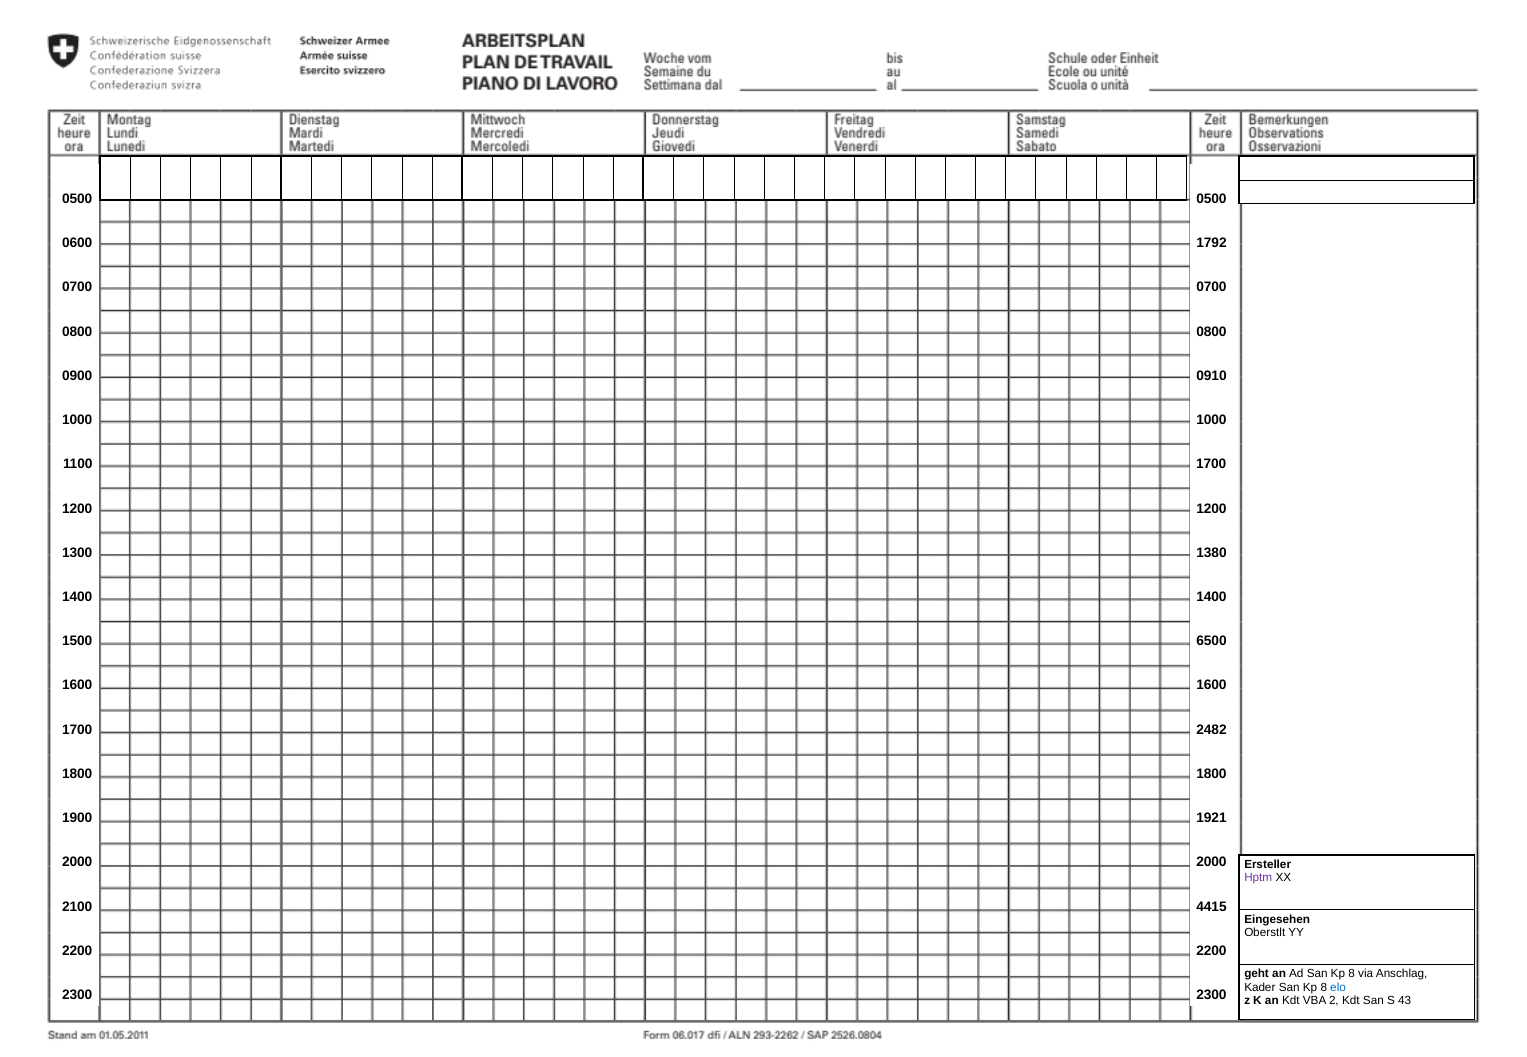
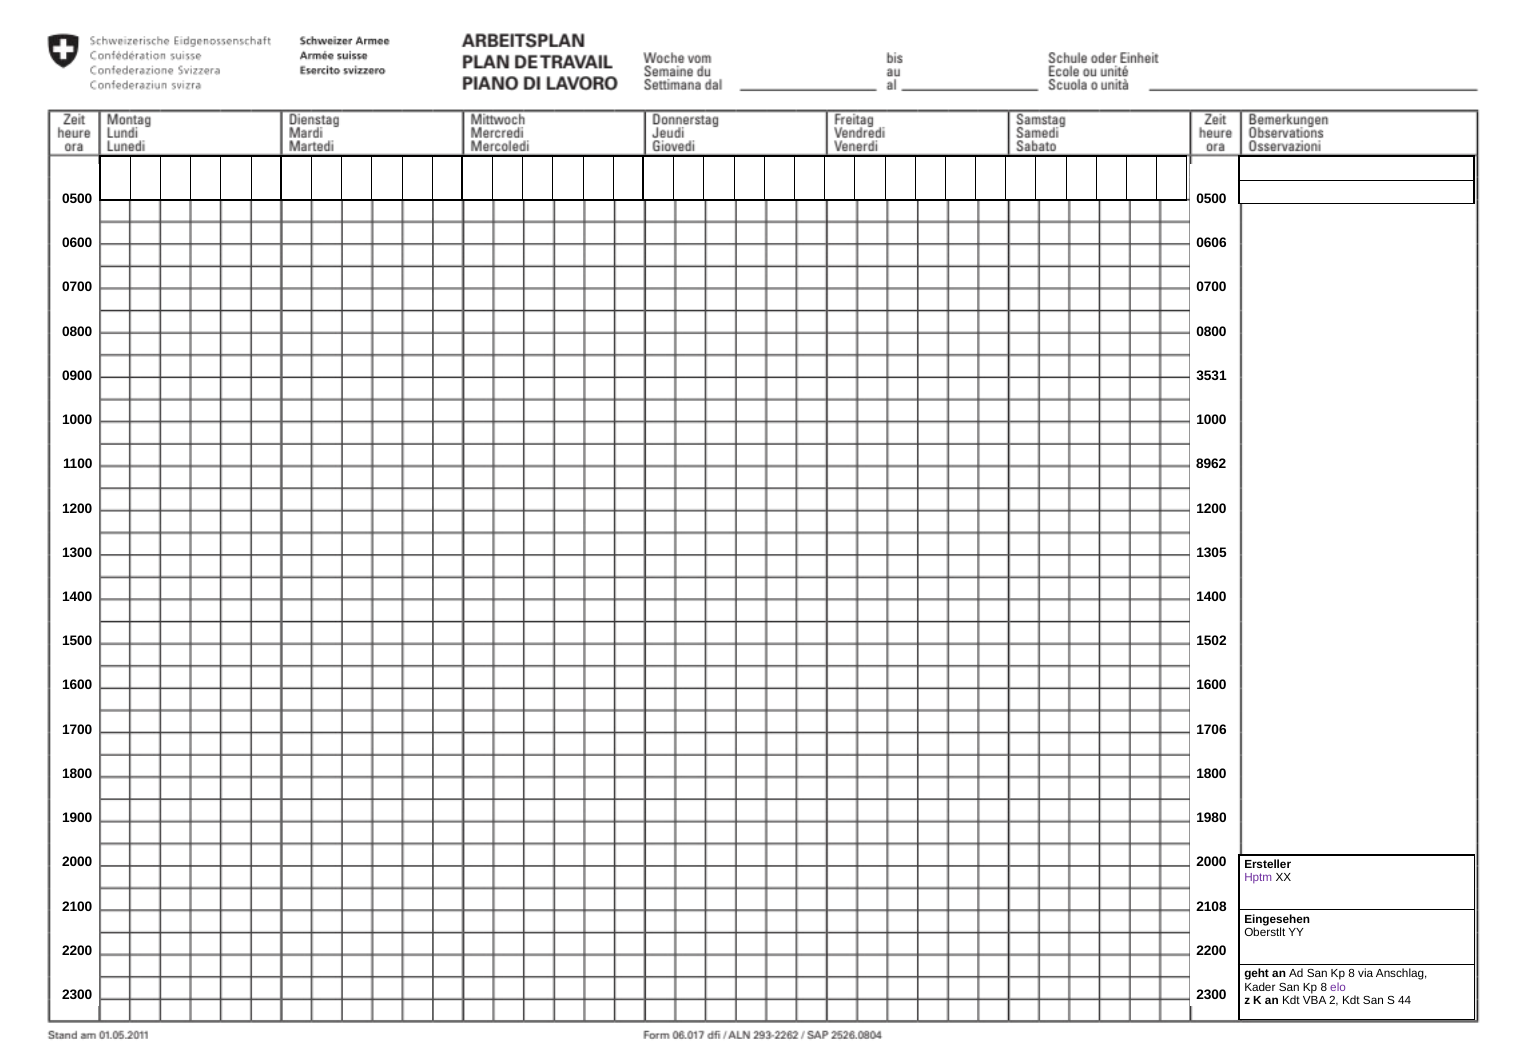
1792: 1792 -> 0606
0910: 0910 -> 3531
1700 at (1211, 464): 1700 -> 8962
1380: 1380 -> 1305
6500: 6500 -> 1502
2482: 2482 -> 1706
1921: 1921 -> 1980
4415: 4415 -> 2108
elo colour: blue -> purple
43: 43 -> 44
